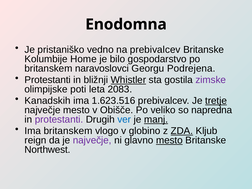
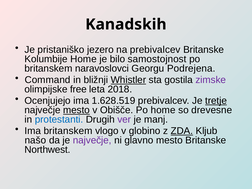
Enodomna: Enodomna -> Kanadskih
vedno: vedno -> jezero
gospodarstvo: gospodarstvo -> samostojnost
Protestanti at (48, 80): Protestanti -> Command
poti: poti -> free
2083: 2083 -> 2018
Kanadskih: Kanadskih -> Ocenjujejo
1.623.516: 1.623.516 -> 1.628.519
mesto at (76, 110) underline: none -> present
Po veliko: veliko -> home
napredna: napredna -> drevesne
protestanti at (59, 119) colour: purple -> blue
ver colour: blue -> purple
manj underline: present -> none
reign: reign -> našo
mesto at (169, 140) underline: present -> none
